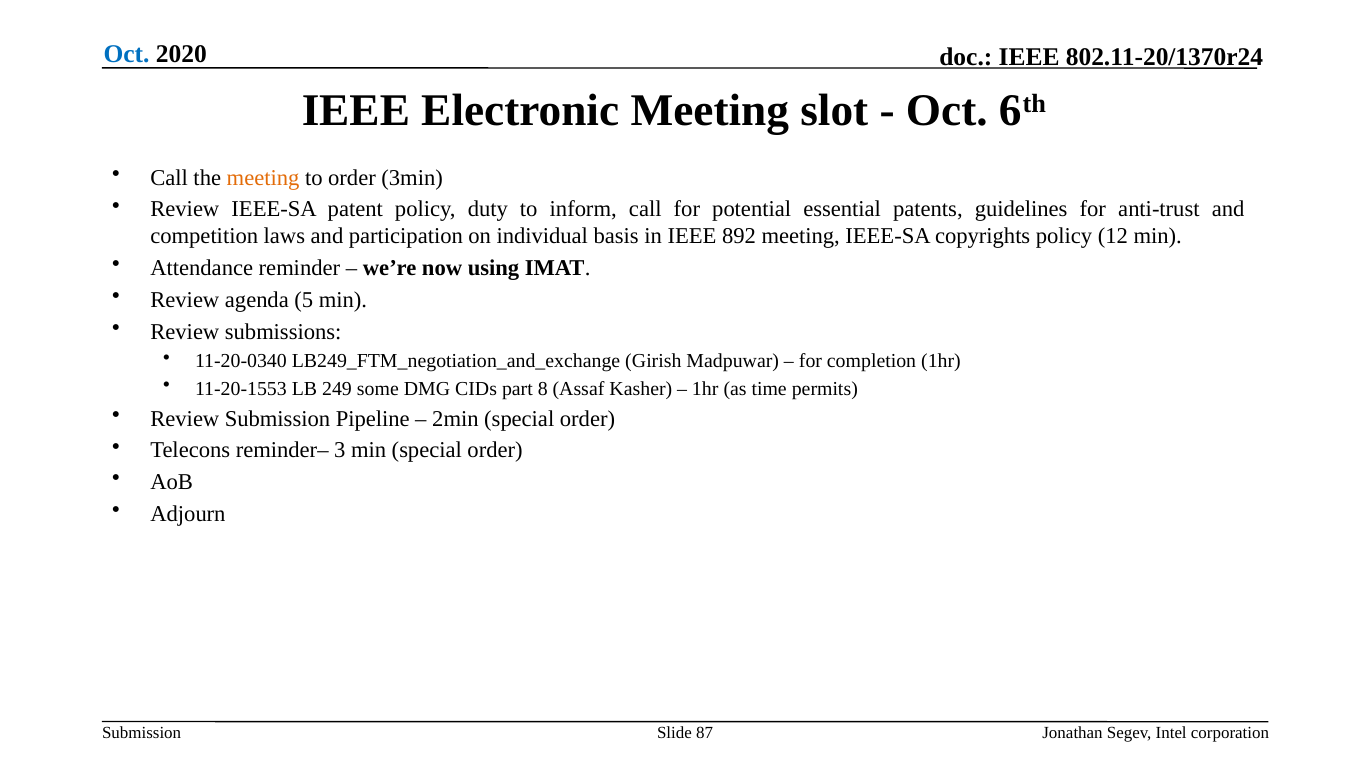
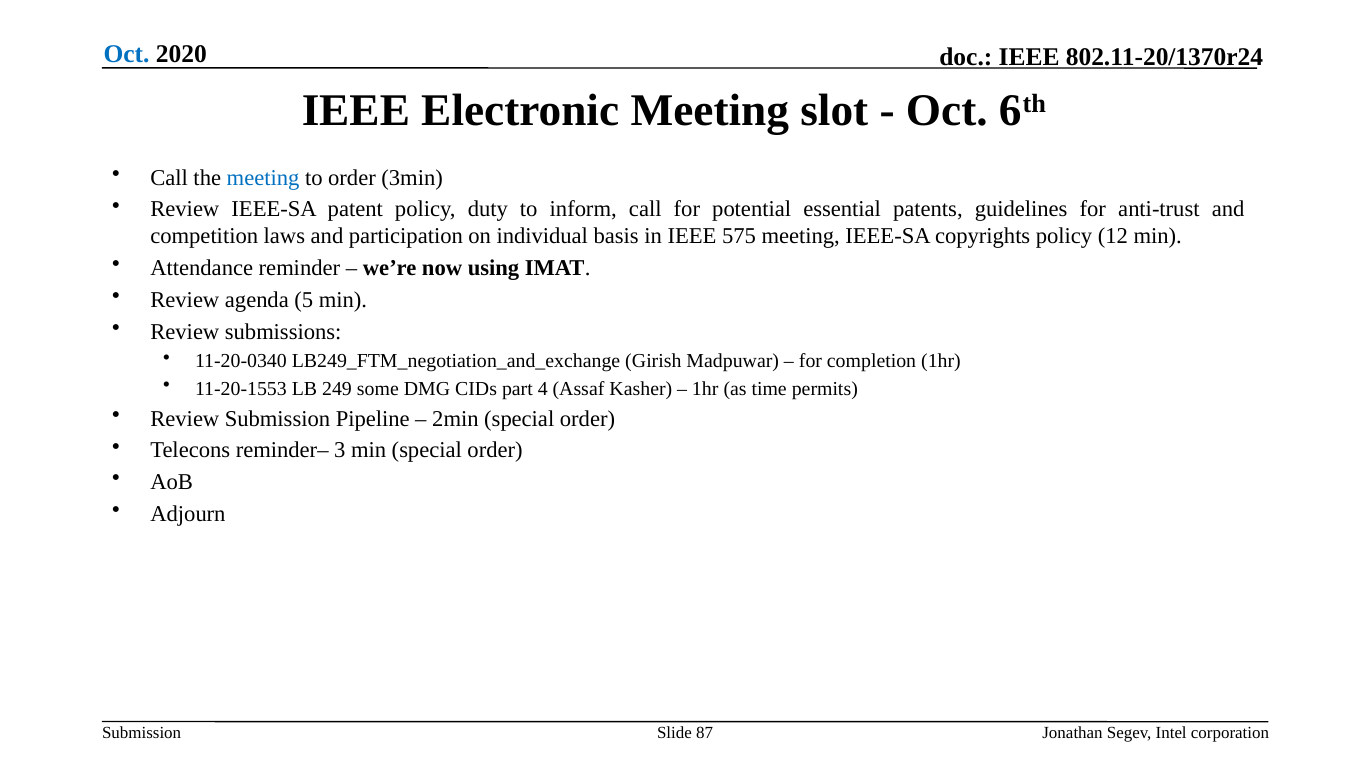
meeting at (263, 178) colour: orange -> blue
892: 892 -> 575
8: 8 -> 4
